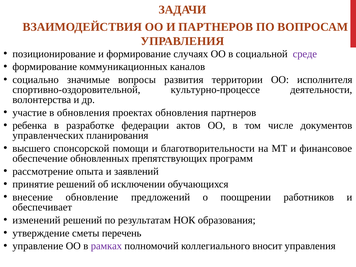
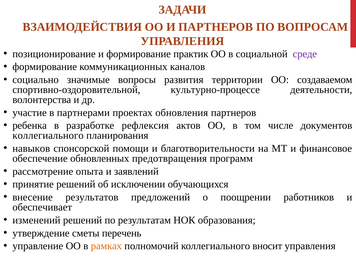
случаях: случаях -> практик
исполнителя: исполнителя -> создаваемом
в обновления: обновления -> партнерами
федерации: федерации -> рефлексия
управленческих at (48, 136): управленческих -> коллегиального
высшего: высшего -> навыков
препятствующих: препятствующих -> предотвращения
обновление: обновление -> результатов
рамках colour: purple -> orange
